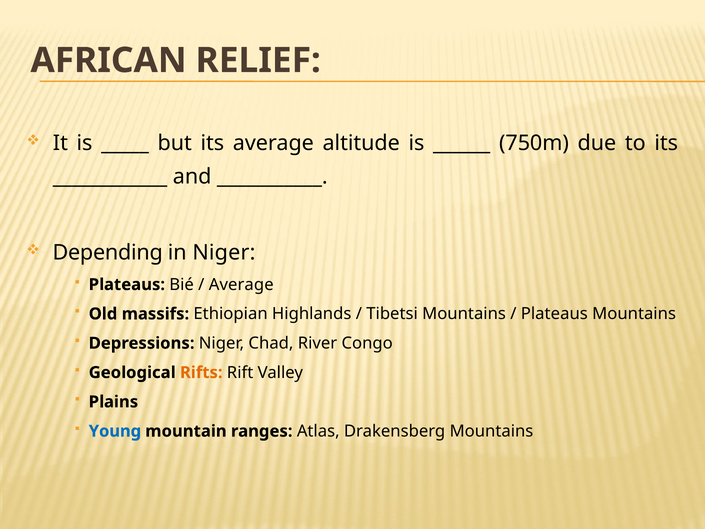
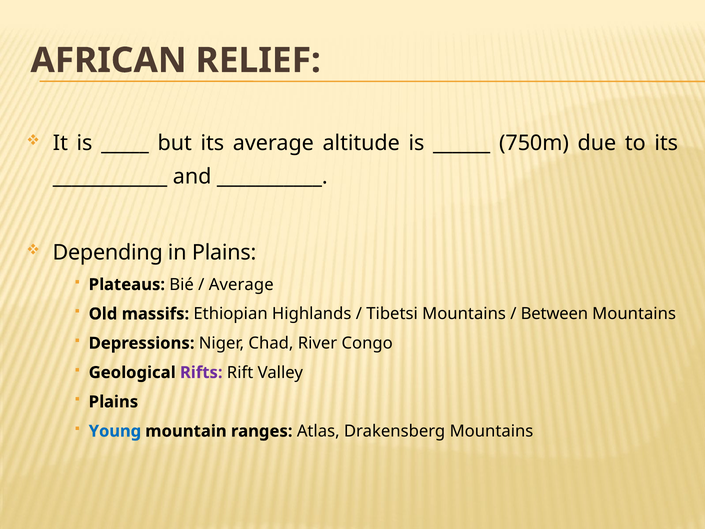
in Niger: Niger -> Plains
Plateaus at (554, 314): Plateaus -> Between
Rifts colour: orange -> purple
